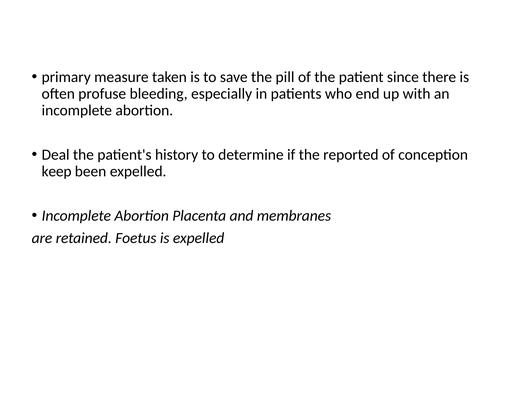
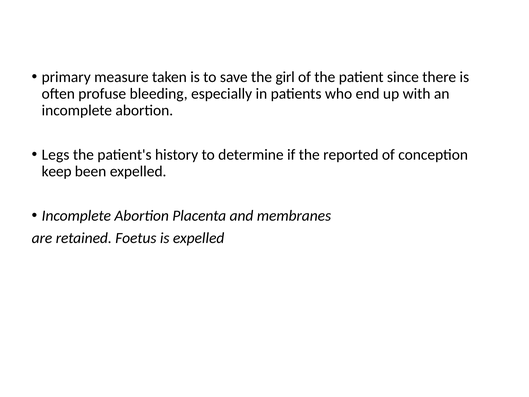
pill: pill -> girl
Deal: Deal -> Legs
